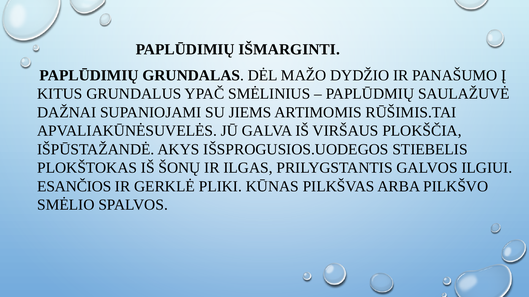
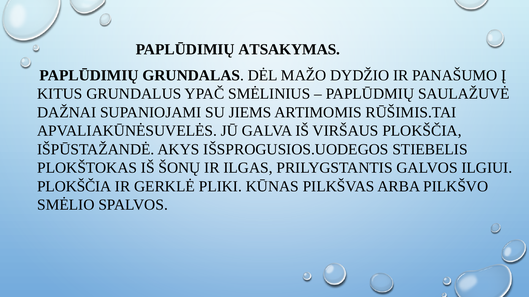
IŠMARGINTI: IŠMARGINTI -> ATSAKYMAS
ESANČIOS at (74, 187): ESANČIOS -> PLOKŠČIA
